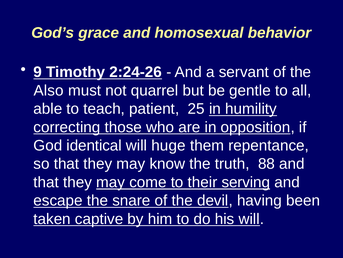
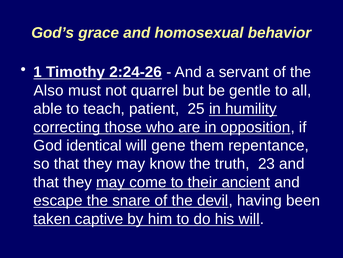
9: 9 -> 1
huge: huge -> gene
88: 88 -> 23
serving: serving -> ancient
